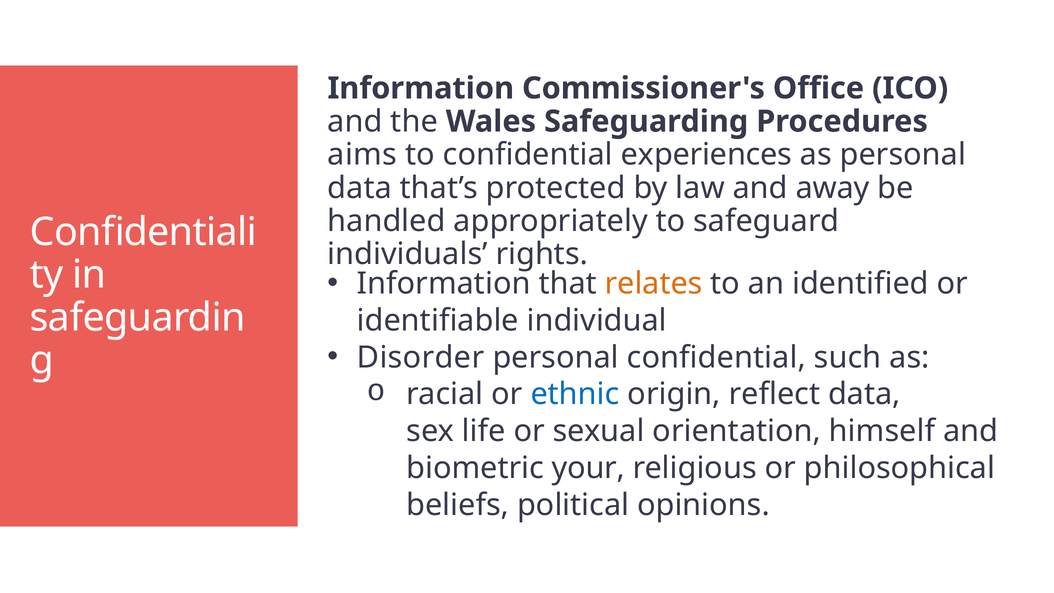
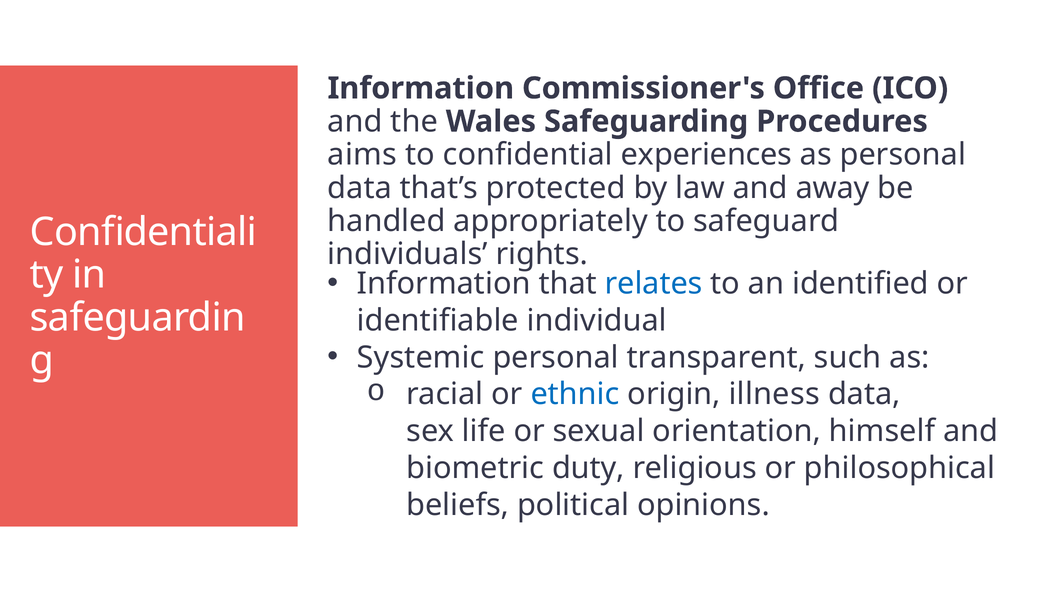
relates colour: orange -> blue
Disorder: Disorder -> Systemic
personal confidential: confidential -> transparent
reflect: reflect -> illness
your: your -> duty
